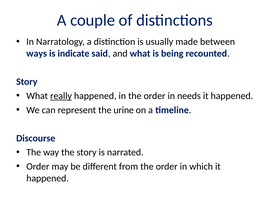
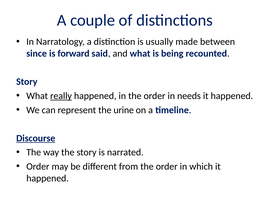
ways: ways -> since
indicate: indicate -> forward
Discourse underline: none -> present
